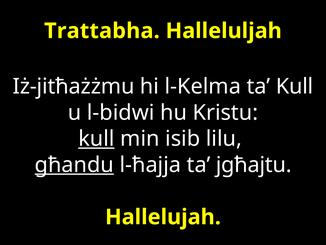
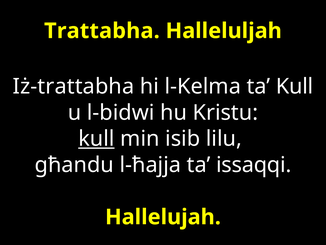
Iż-jitħażżmu: Iż-jitħażżmu -> Iż-trattabha
għandu underline: present -> none
jgħajtu: jgħajtu -> issaqqi
